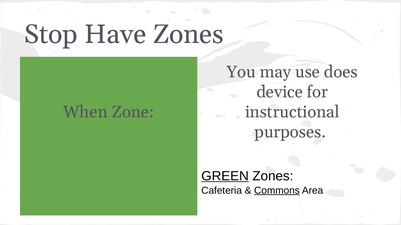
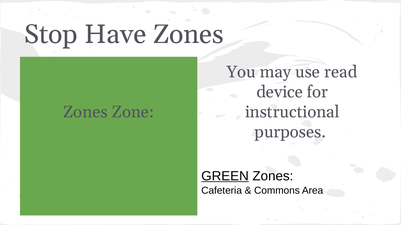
does: does -> read
When at (85, 112): When -> Zones
Commons underline: present -> none
